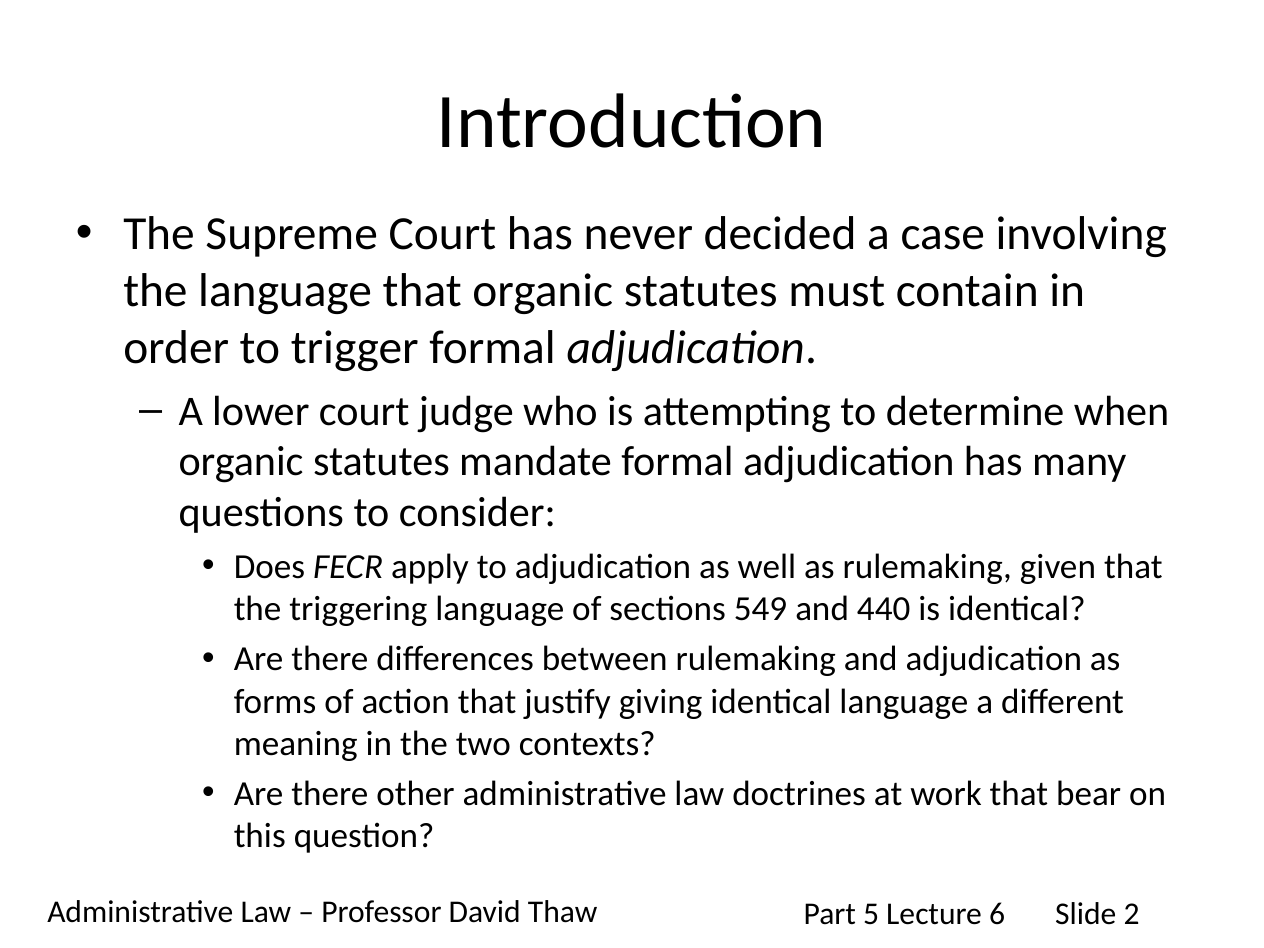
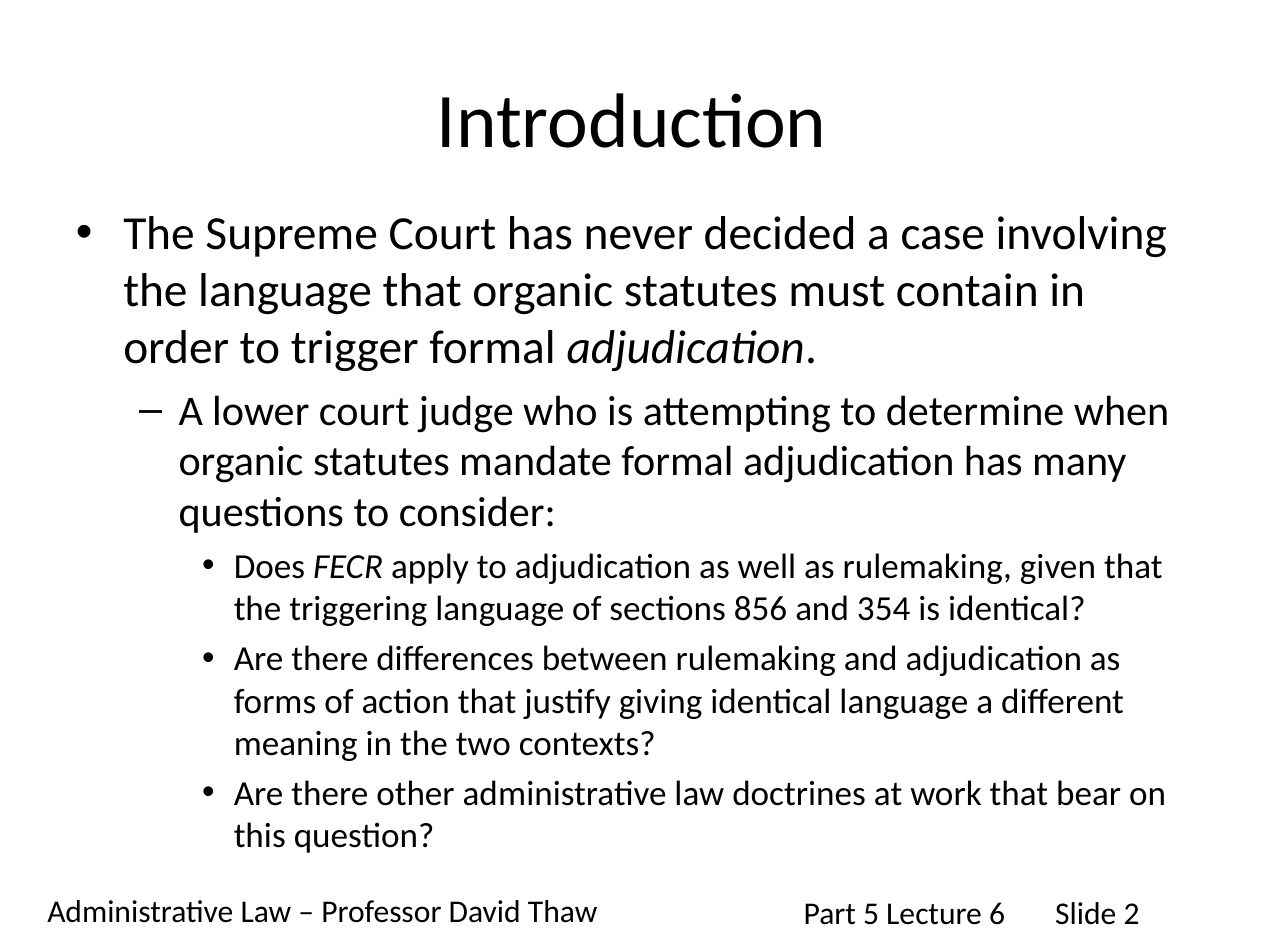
549: 549 -> 856
440: 440 -> 354
